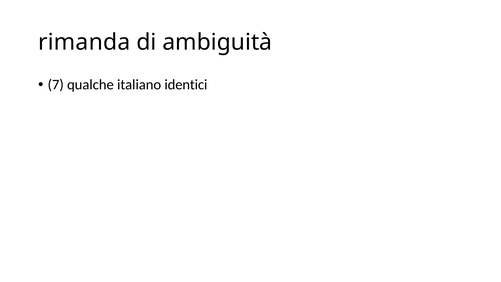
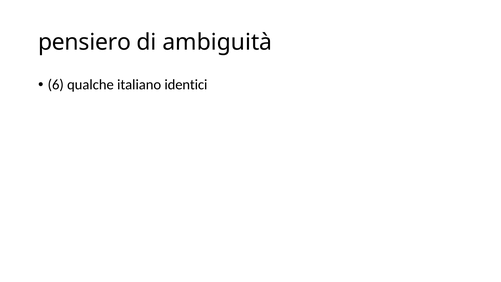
rimanda: rimanda -> pensiero
7: 7 -> 6
